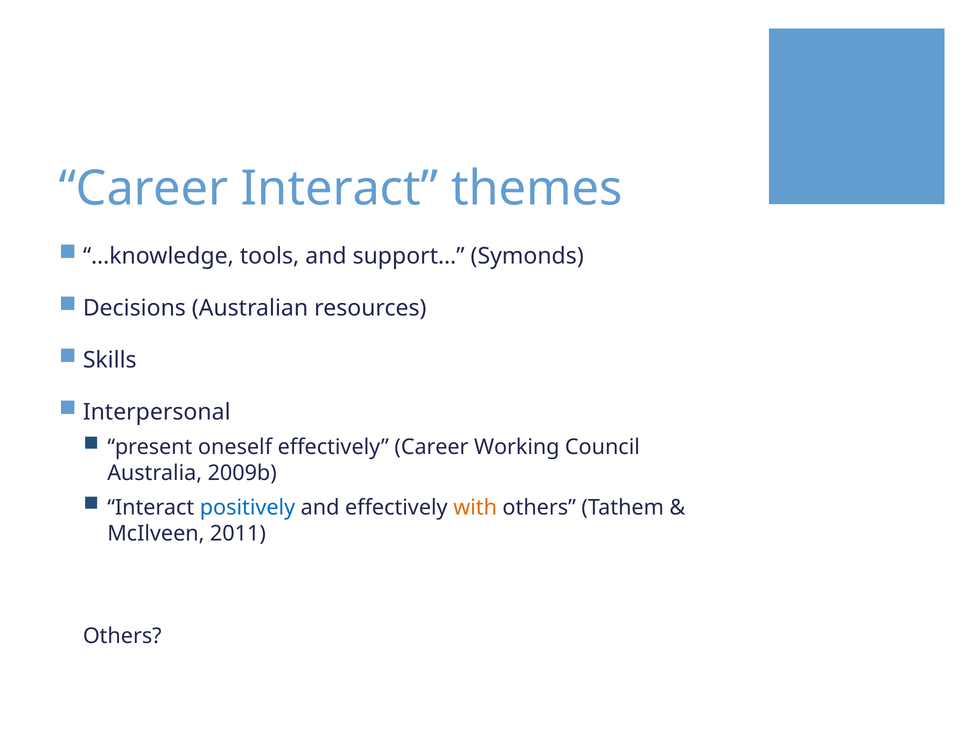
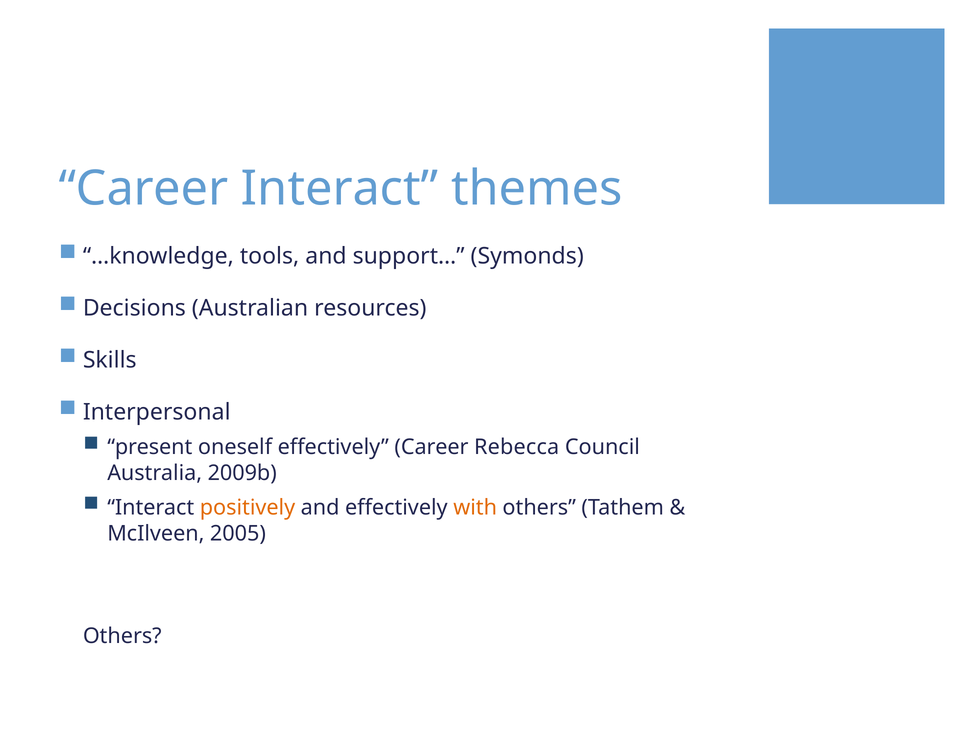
Working: Working -> Rebecca
positively colour: blue -> orange
2011: 2011 -> 2005
